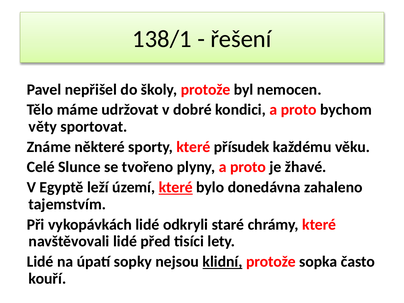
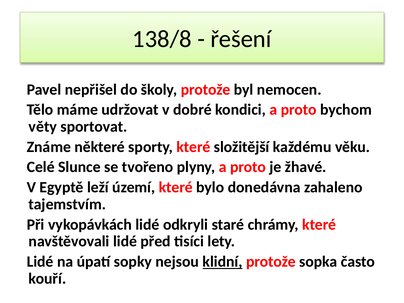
138/1: 138/1 -> 138/8
přísudek: přísudek -> složitější
které at (176, 187) underline: present -> none
